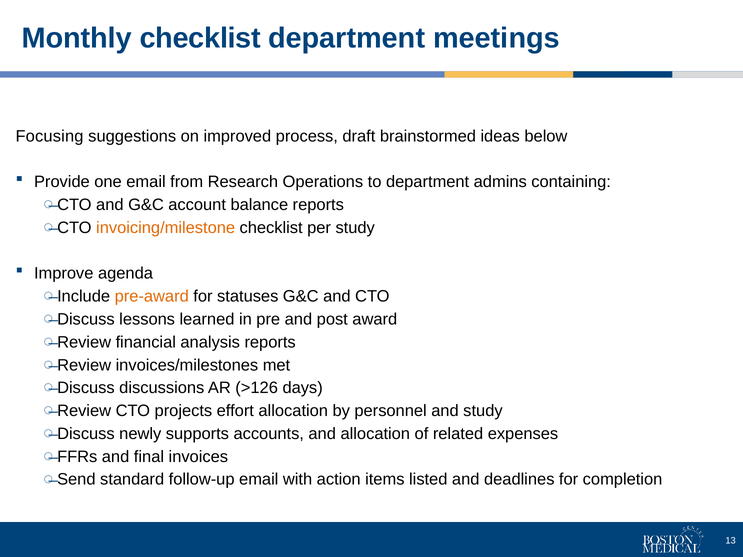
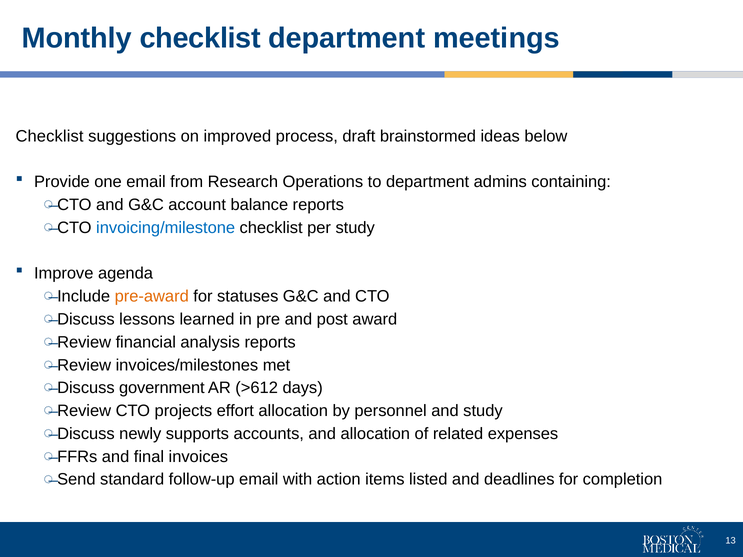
Focusing at (50, 136): Focusing -> Checklist
invoicing/milestone colour: orange -> blue
discussions: discussions -> government
>126: >126 -> >612
